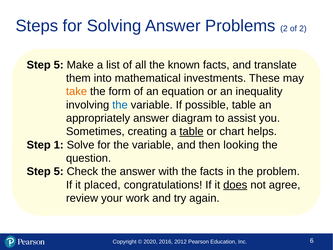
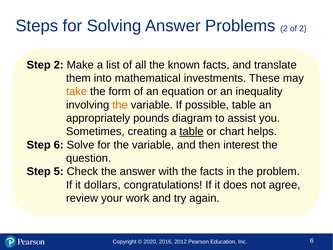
5 at (59, 65): 5 -> 2
the at (120, 105) colour: blue -> orange
appropriately answer: answer -> pounds
Step 1: 1 -> 6
looking: looking -> interest
placed: placed -> dollars
does underline: present -> none
